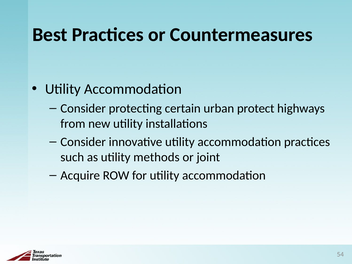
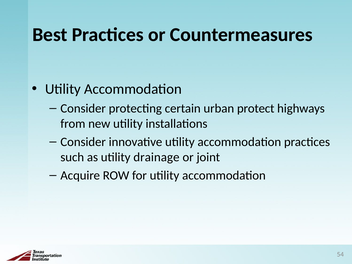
methods: methods -> drainage
